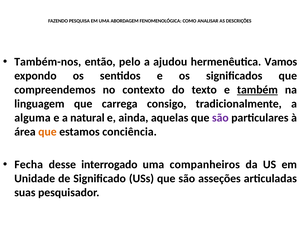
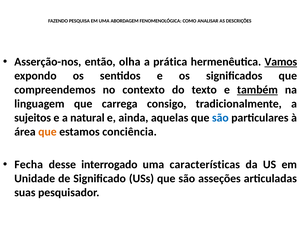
Também-nos: Também-nos -> Asserção-nos
pelo: pelo -> olha
ajudou: ajudou -> prática
Vamos underline: none -> present
alguma: alguma -> sujeitos
são at (220, 118) colour: purple -> blue
companheiros: companheiros -> características
